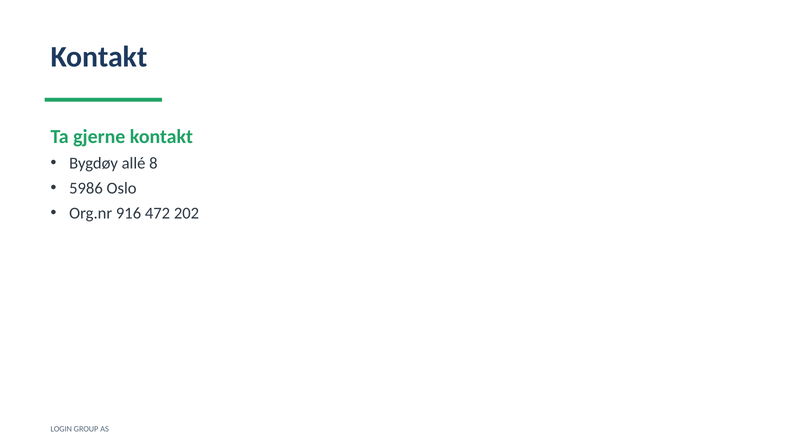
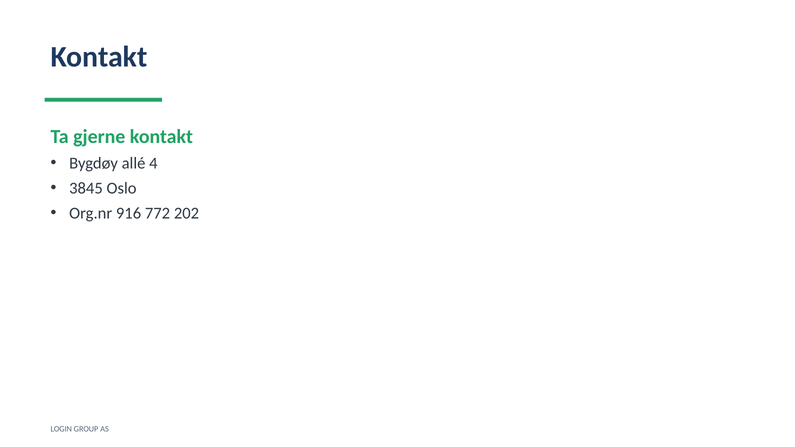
8: 8 -> 4
5986: 5986 -> 3845
472: 472 -> 772
